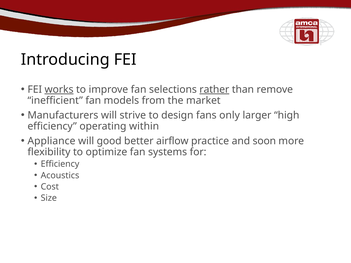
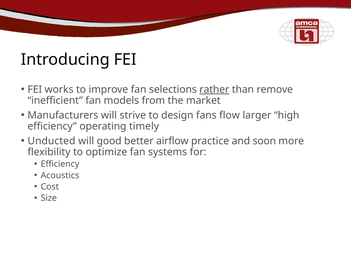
works underline: present -> none
only: only -> flow
within: within -> timely
Appliance: Appliance -> Unducted
